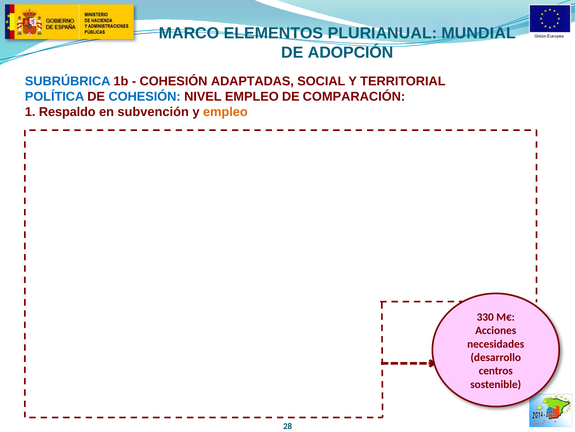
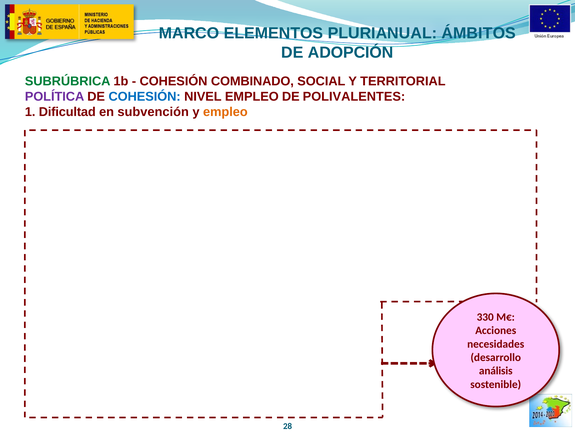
MUNDIAL: MUNDIAL -> ÁMBITOS
SUBRÚBRICA colour: blue -> green
ADAPTADAS: ADAPTADAS -> COMBINADO
POLÍTICA colour: blue -> purple
COMPARACIÓN: COMPARACIÓN -> POLIVALENTES
Respaldo: Respaldo -> Dificultad
centros: centros -> análisis
